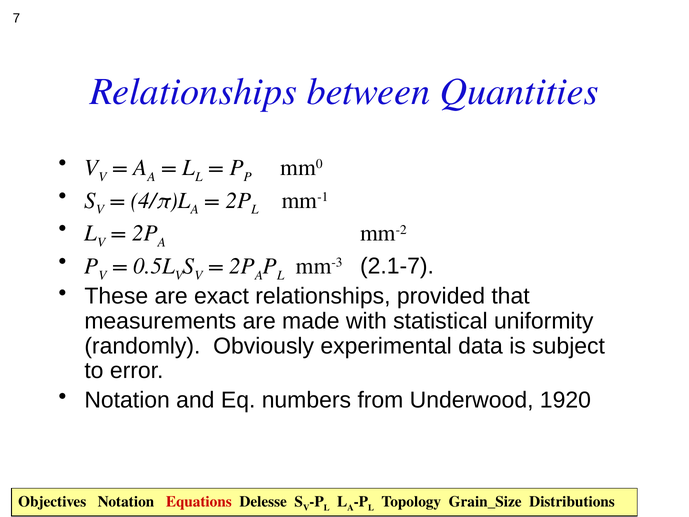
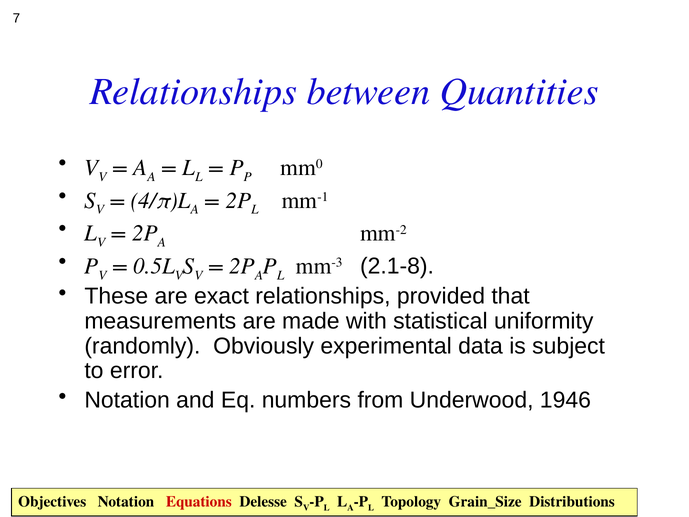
2.1-7: 2.1-7 -> 2.1-8
1920: 1920 -> 1946
